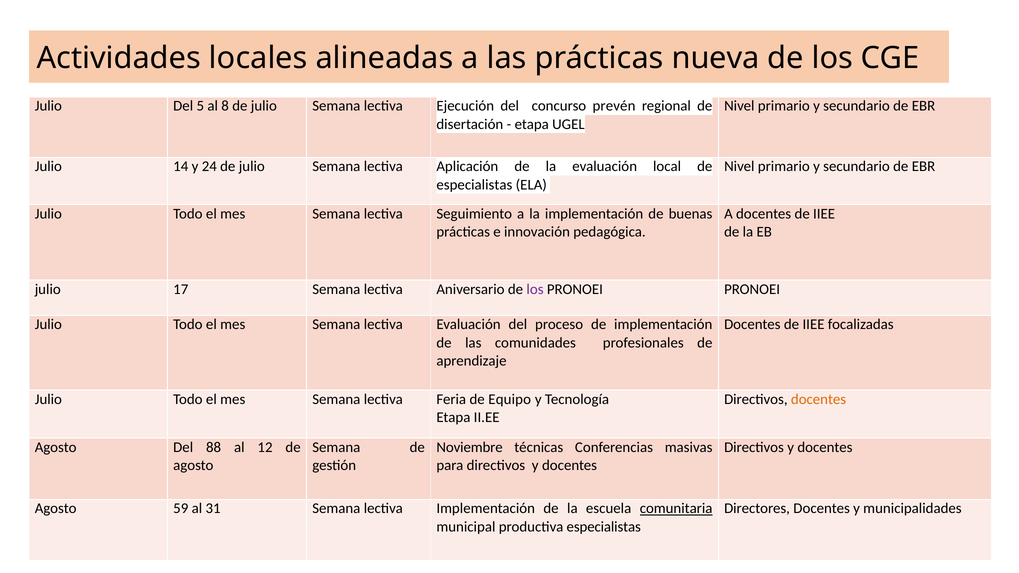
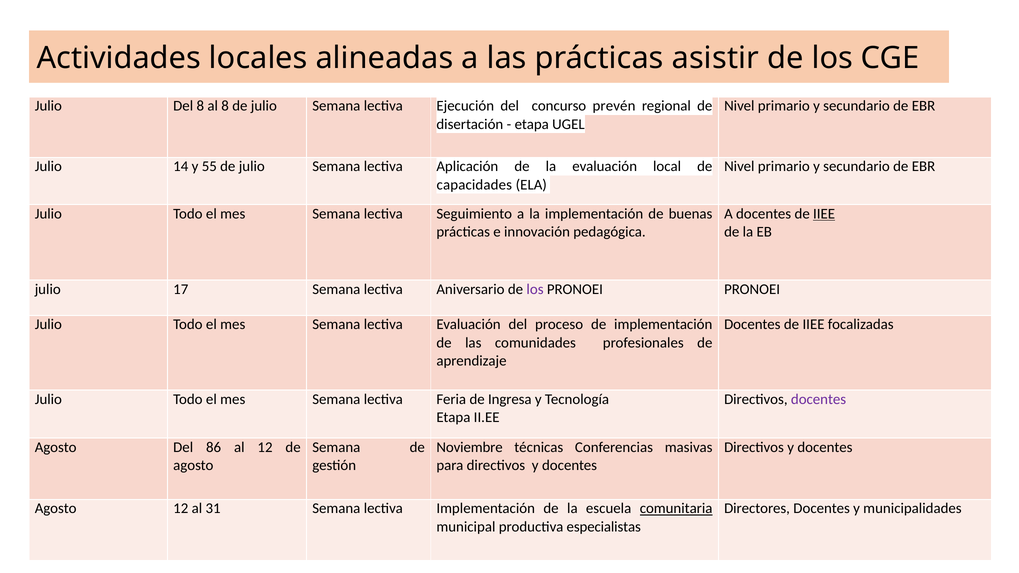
nueva: nueva -> asistir
Del 5: 5 -> 8
24: 24 -> 55
especialistas at (474, 185): especialistas -> capacidades
IIEE at (824, 214) underline: none -> present
Equipo: Equipo -> Ingresa
docentes at (819, 399) colour: orange -> purple
88: 88 -> 86
Agosto 59: 59 -> 12
